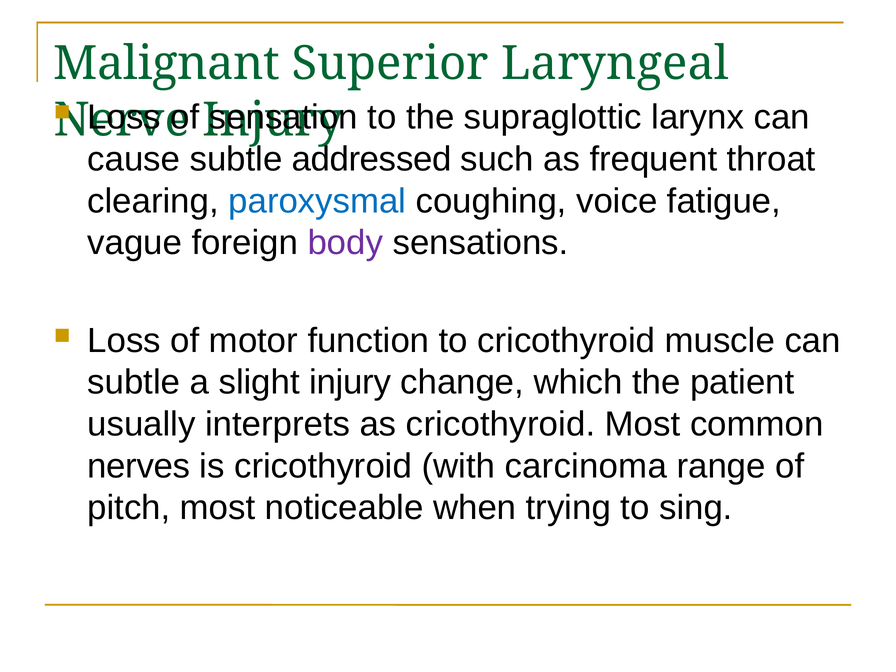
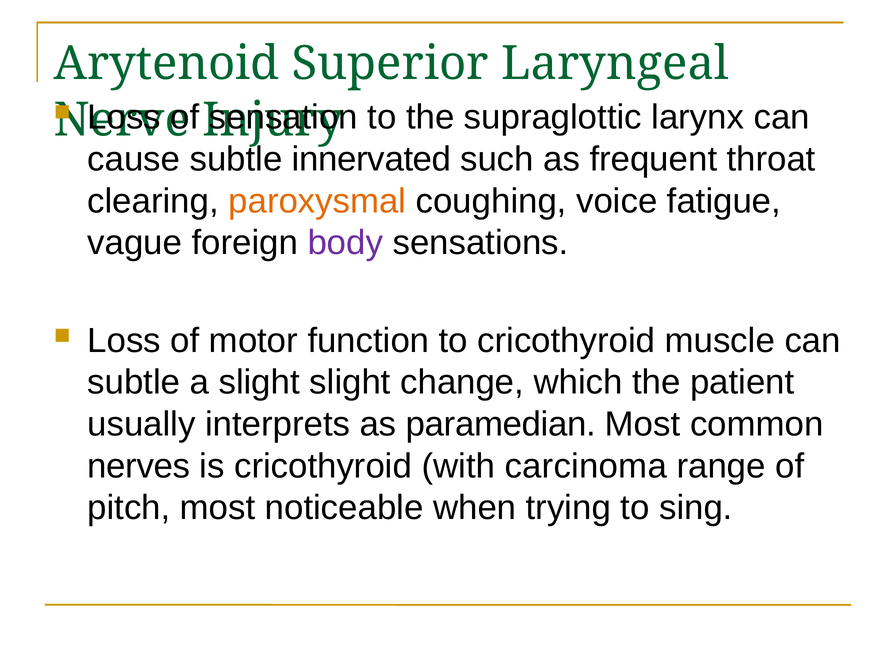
Malignant: Malignant -> Arytenoid
addressed: addressed -> innervated
paroxysmal colour: blue -> orange
slight injury: injury -> slight
as cricothyroid: cricothyroid -> paramedian
